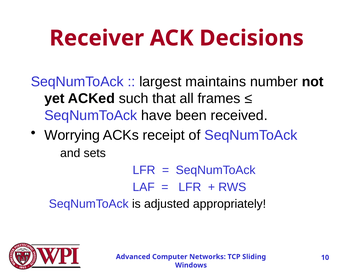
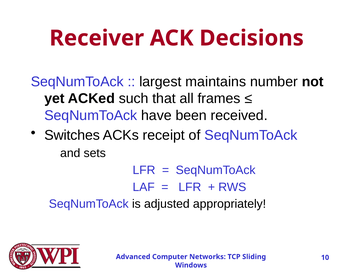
Worrying: Worrying -> Switches
